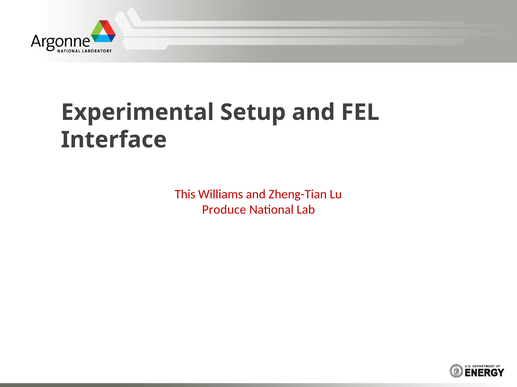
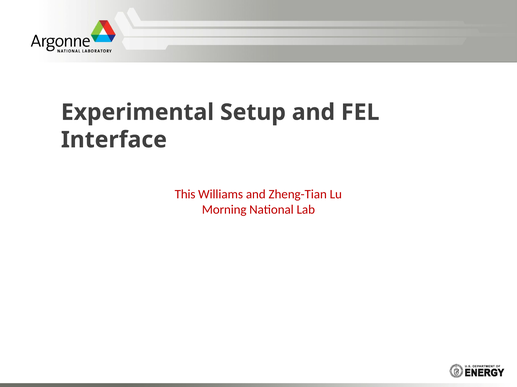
Produce: Produce -> Morning
